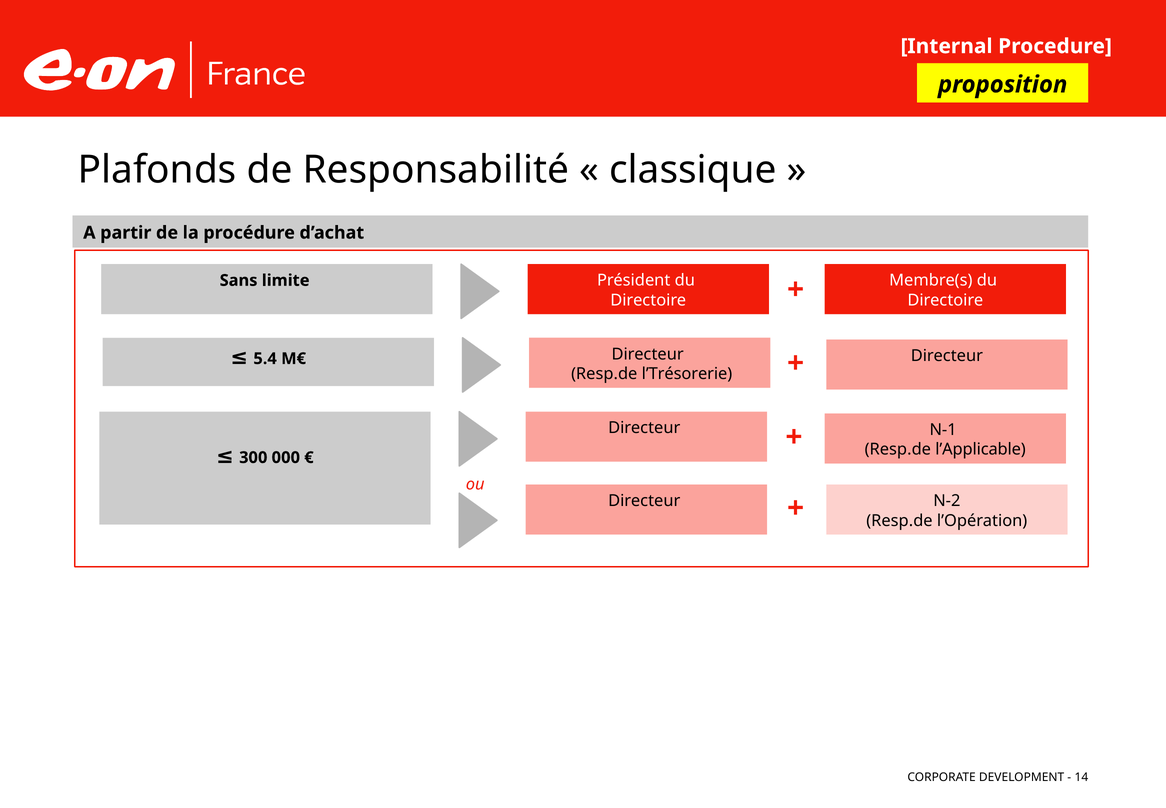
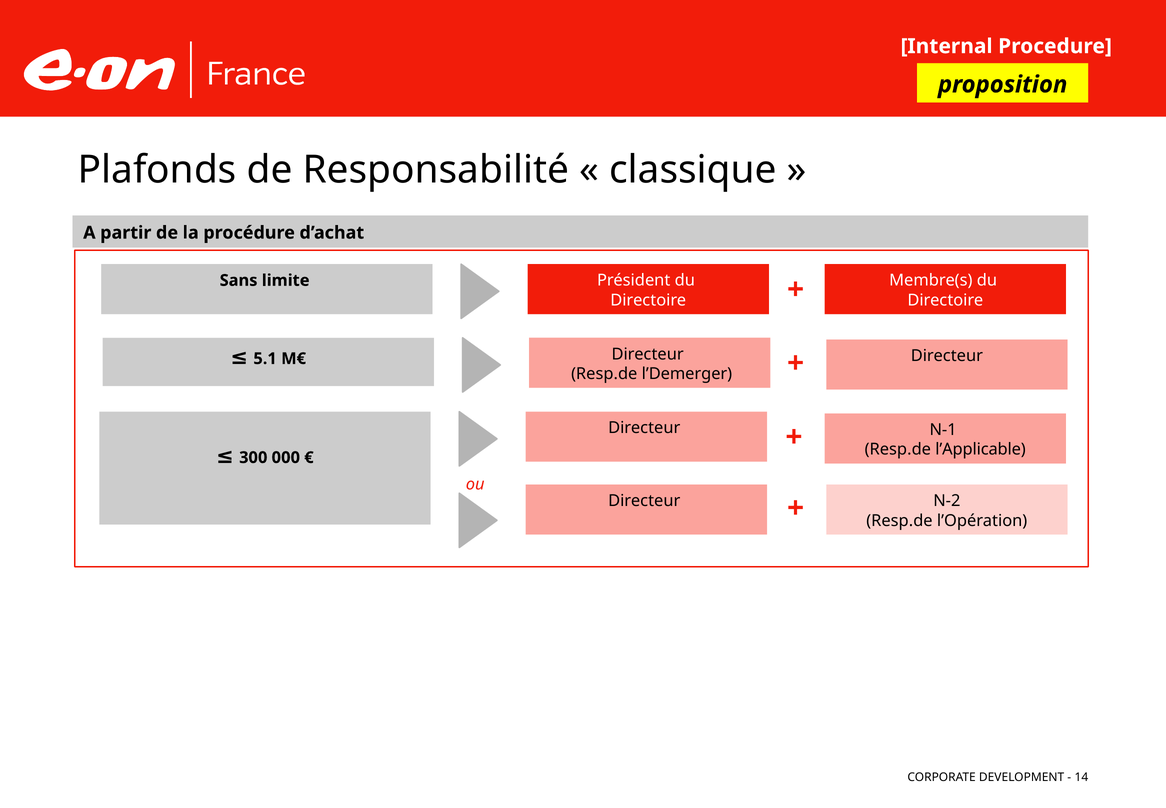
5.4: 5.4 -> 5.1
l’Trésorerie: l’Trésorerie -> l’Demerger
